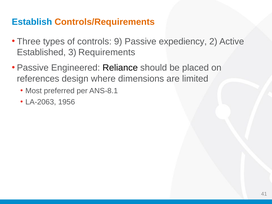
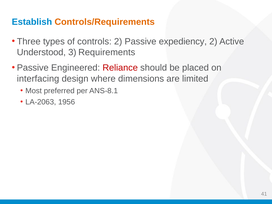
controls 9: 9 -> 2
Established: Established -> Understood
Reliance colour: black -> red
references: references -> interfacing
